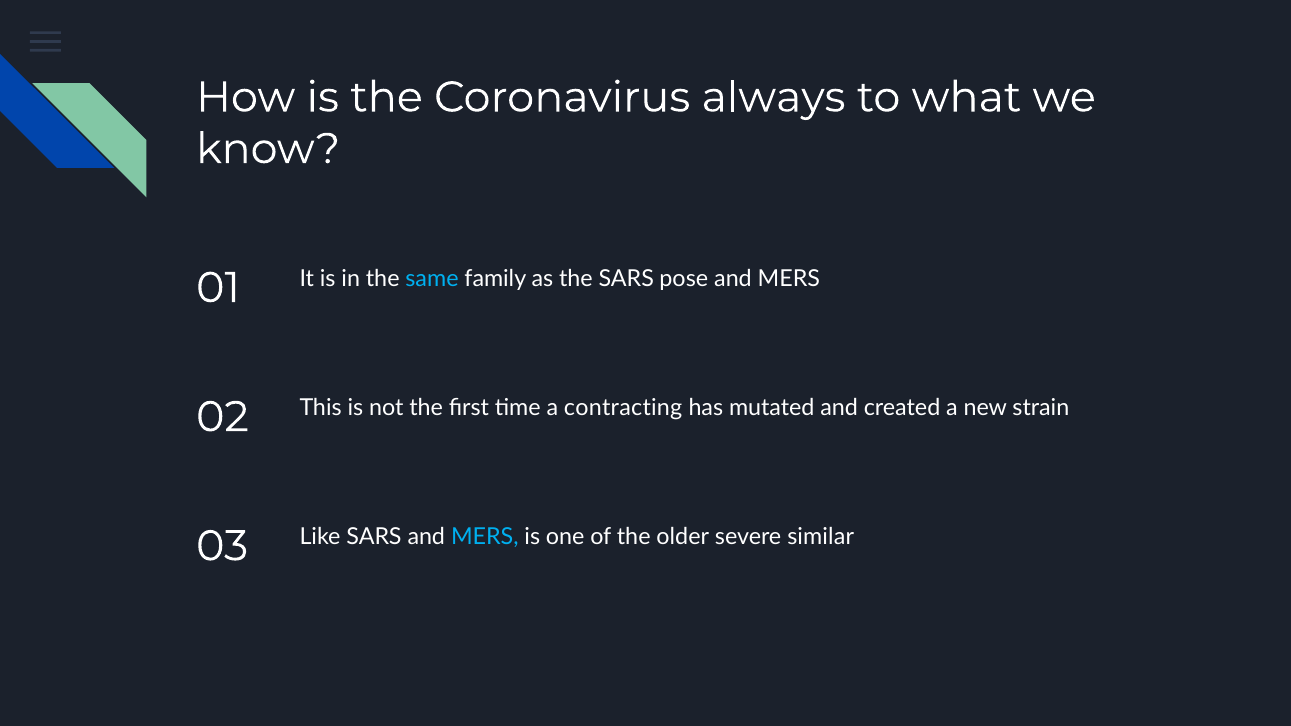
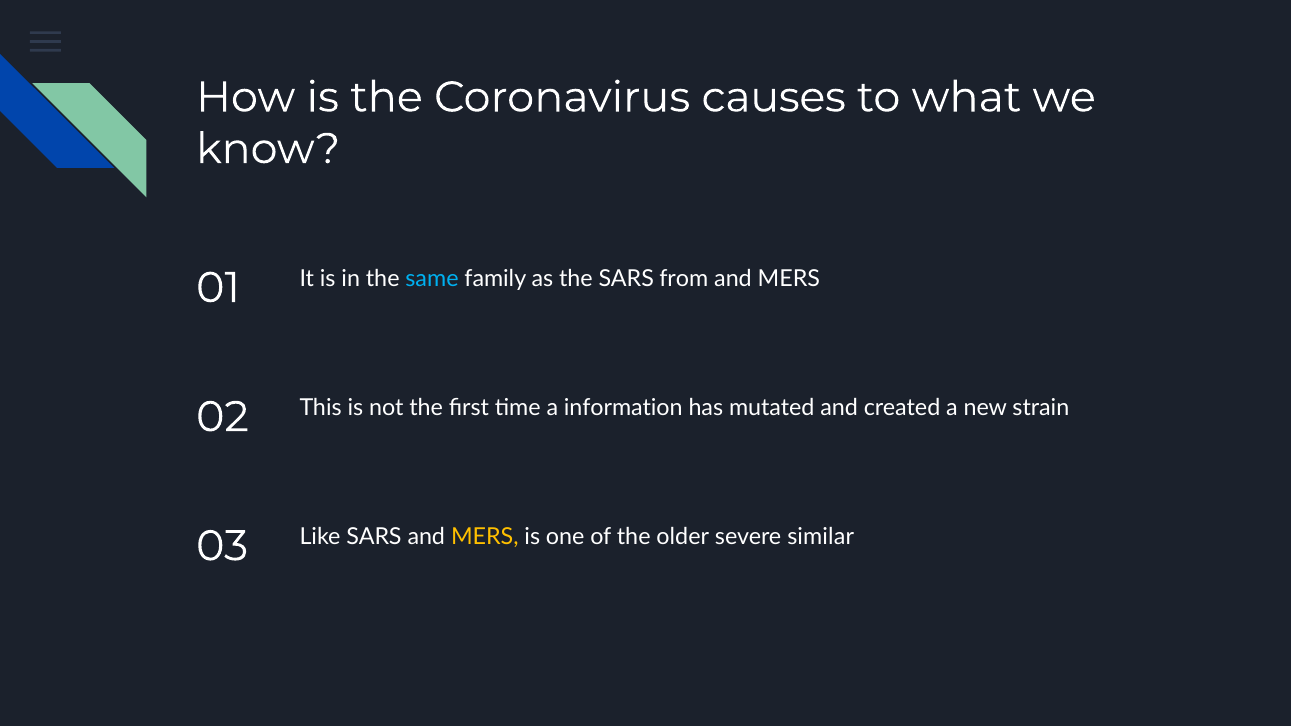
always: always -> causes
pose: pose -> from
contracting: contracting -> information
MERS at (485, 537) colour: light blue -> yellow
